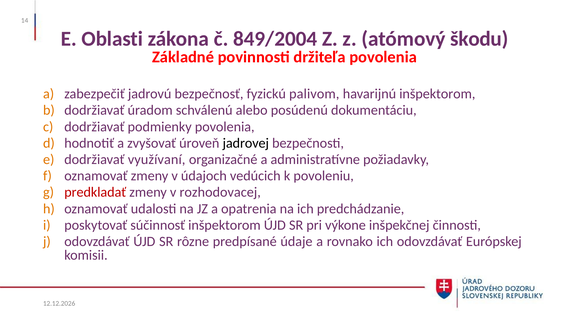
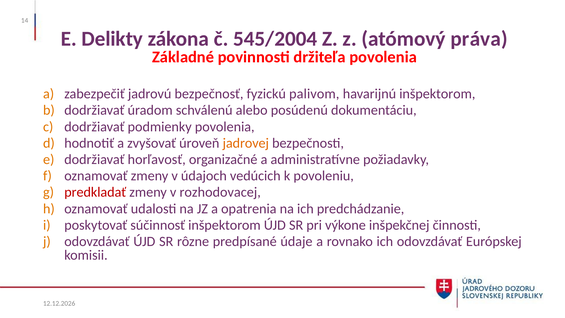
Oblasti: Oblasti -> Delikty
849/2004: 849/2004 -> 545/2004
škodu: škodu -> práva
jadrovej colour: black -> orange
využívaní: využívaní -> horľavosť
